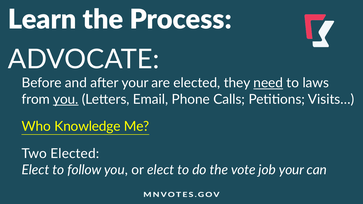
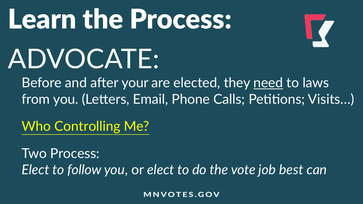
you at (66, 99) underline: present -> none
Knowledge: Knowledge -> Controlling
Two Elected: Elected -> Process
job your: your -> best
